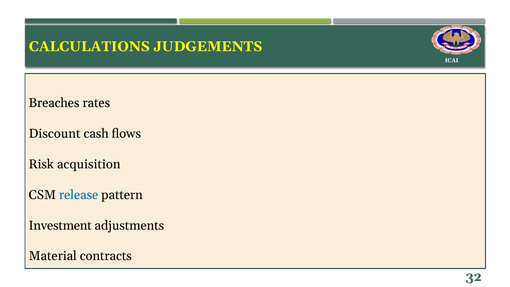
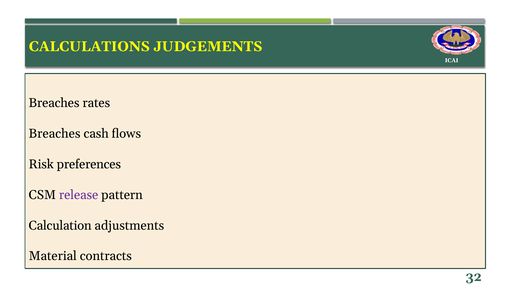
Discount at (55, 134): Discount -> Breaches
acquisition: acquisition -> preferences
release colour: blue -> purple
Investment: Investment -> Calculation
